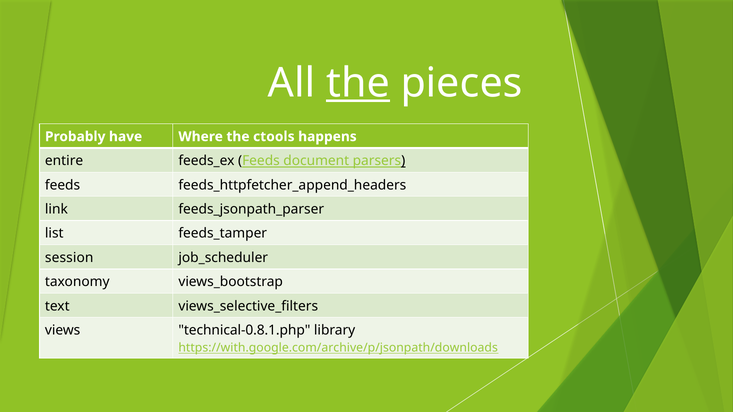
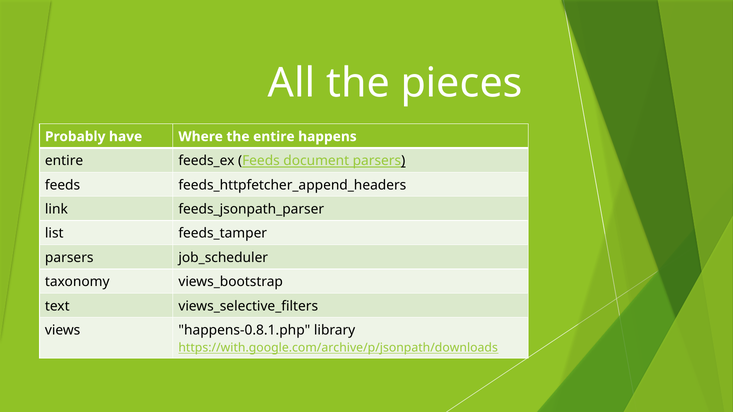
the at (358, 83) underline: present -> none
the ctools: ctools -> entire
session at (69, 258): session -> parsers
technical-0.8.1.php: technical-0.8.1.php -> happens-0.8.1.php
